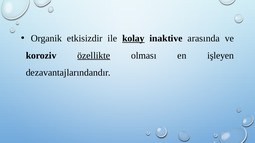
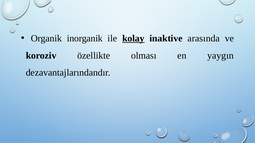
etkisizdir: etkisizdir -> inorganik
özellikte underline: present -> none
işleyen: işleyen -> yaygın
